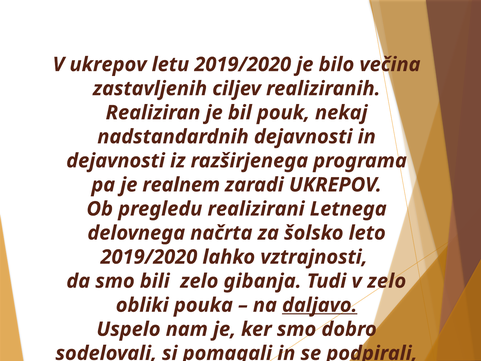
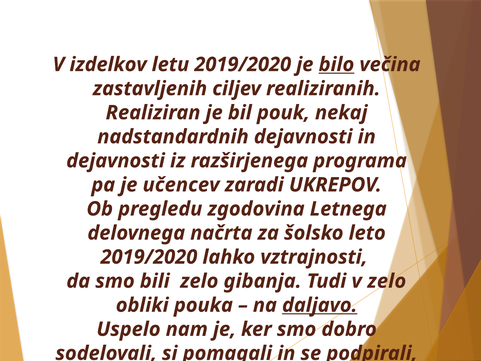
V ukrepov: ukrepov -> izdelkov
bilo underline: none -> present
realnem: realnem -> učencev
realizirani: realizirani -> zgodovina
